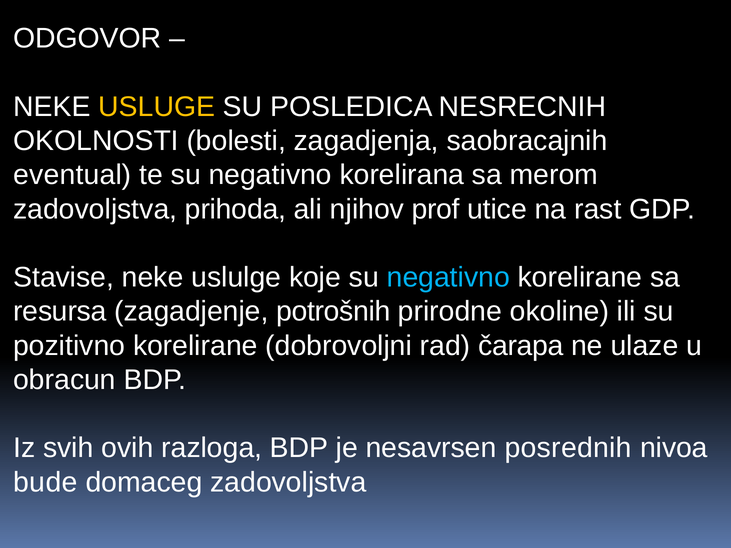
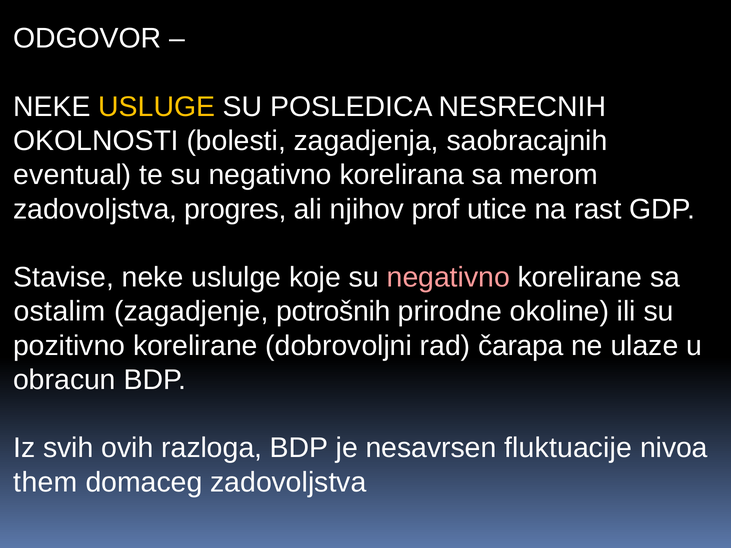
prihoda: prihoda -> progres
negativno at (448, 278) colour: light blue -> pink
resursa: resursa -> ostalim
posrednih: posrednih -> fluktuacije
bude: bude -> them
